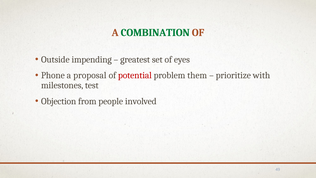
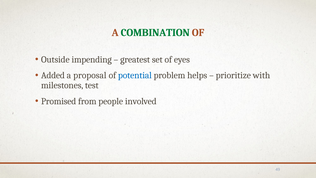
Phone: Phone -> Added
potential colour: red -> blue
them: them -> helps
Objection: Objection -> Promised
